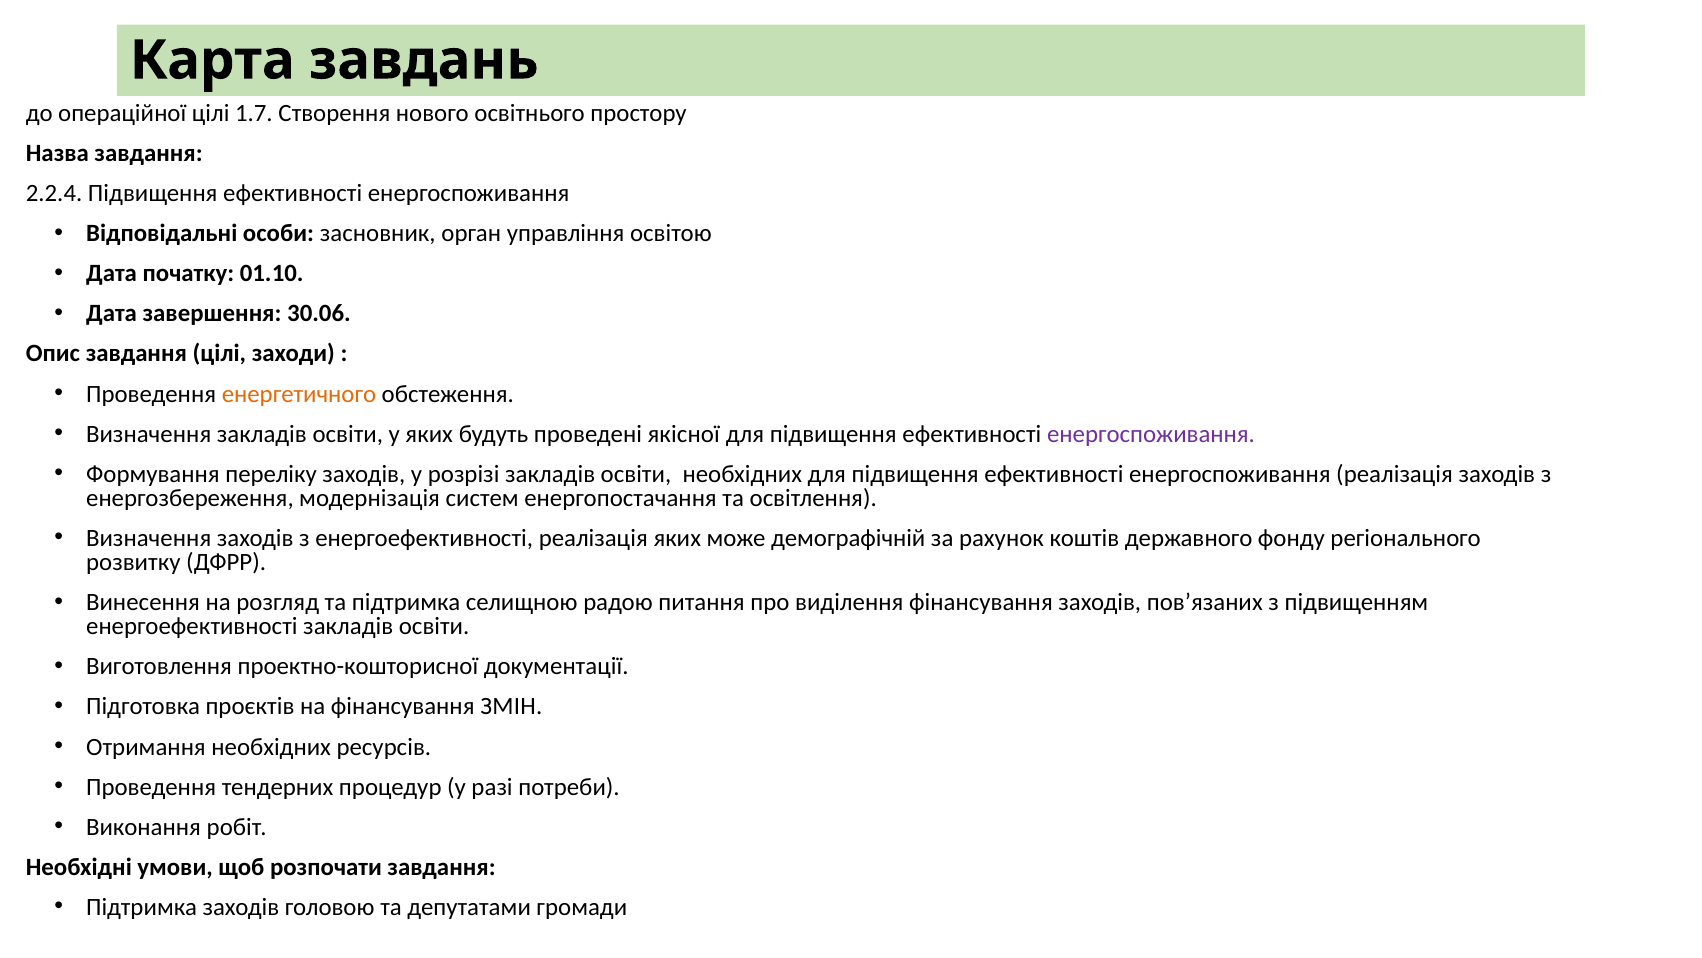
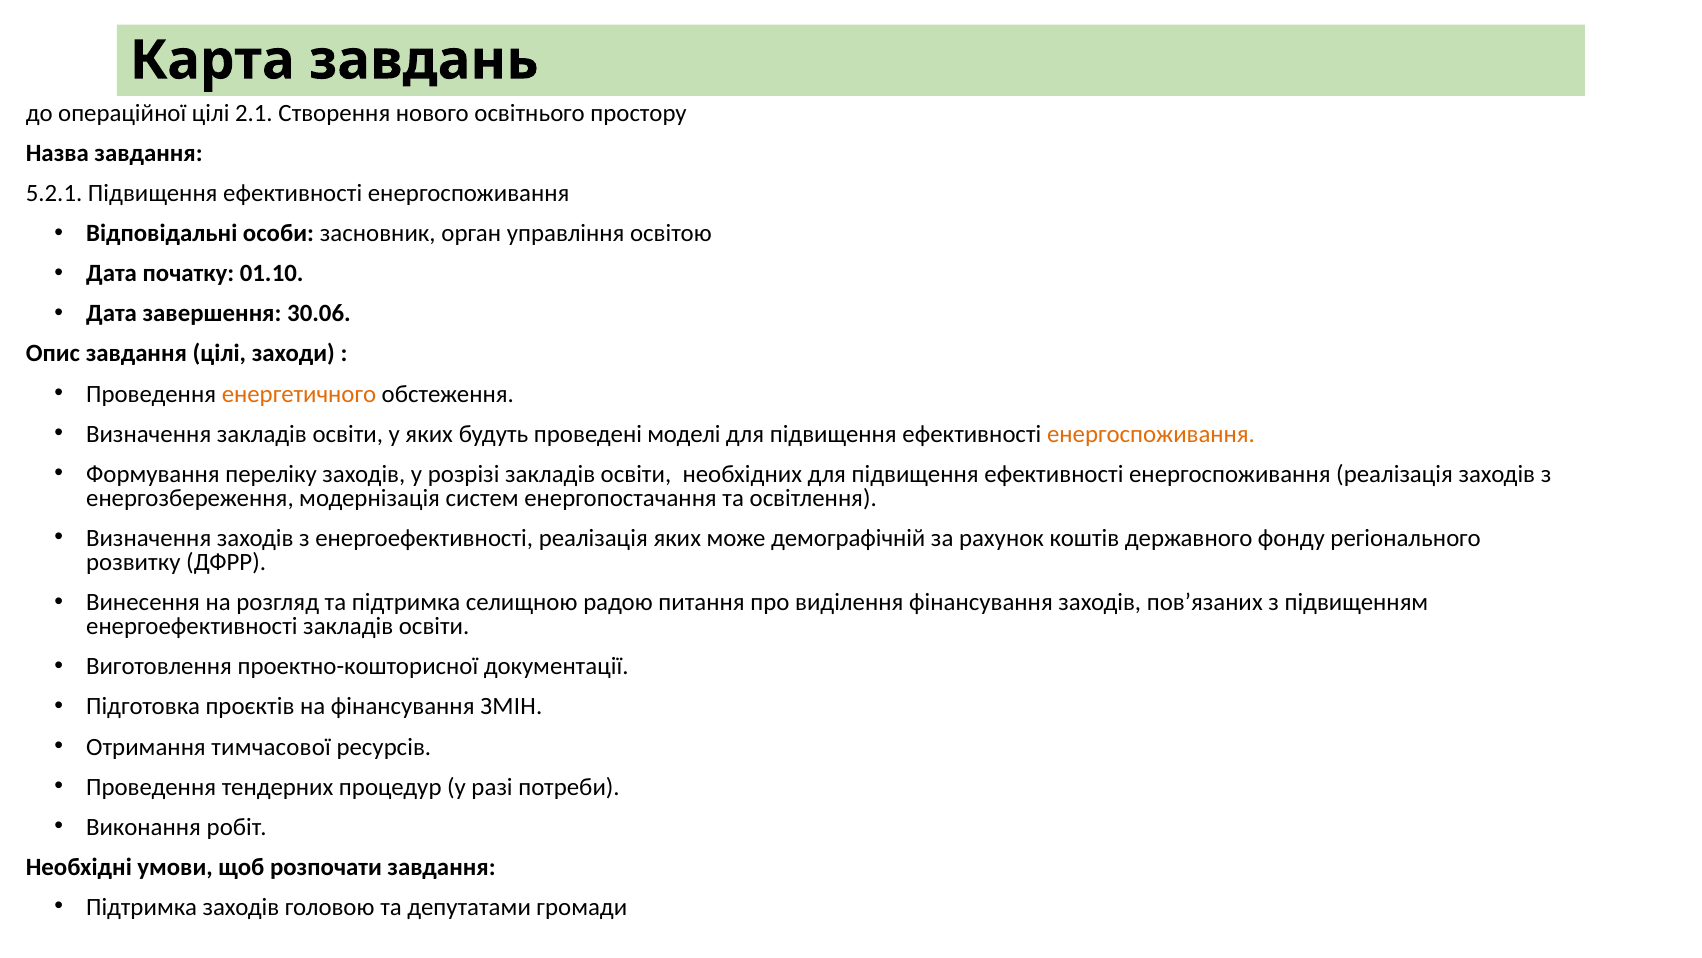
1.7: 1.7 -> 2.1
2.2.4: 2.2.4 -> 5.2.1
якісної: якісної -> моделі
енергоспоживання at (1151, 434) colour: purple -> orange
Отримання необхідних: необхідних -> тимчасової
